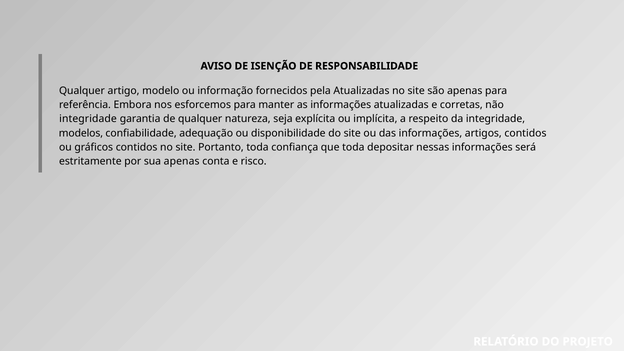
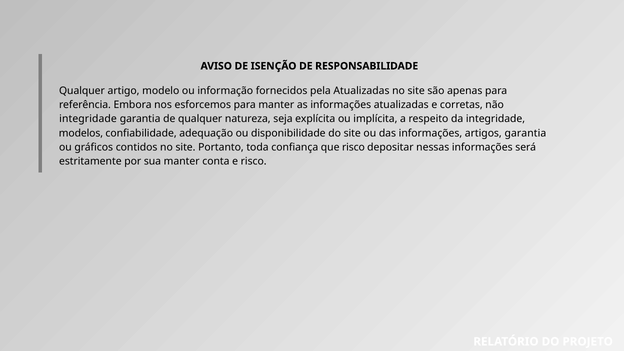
artigos contidos: contidos -> garantia
que toda: toda -> risco
sua apenas: apenas -> manter
